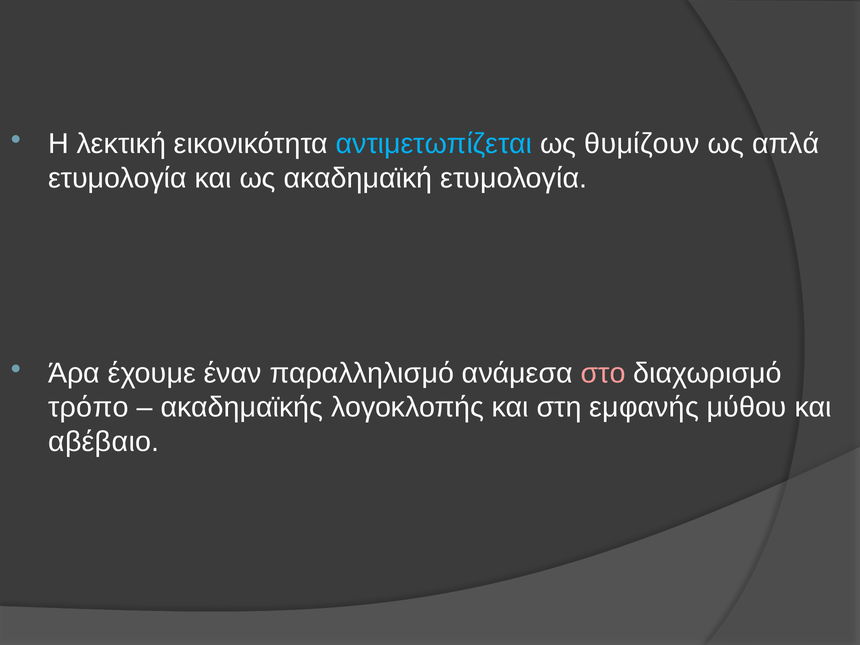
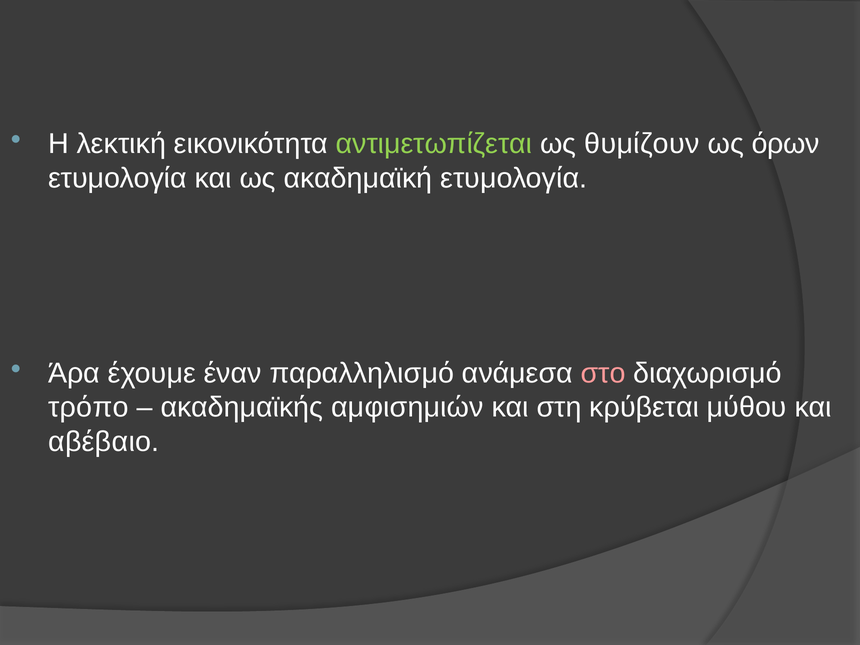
αντιμετωπίζεται colour: light blue -> light green
απλά: απλά -> όρων
λογοκλοπής: λογοκλοπής -> αμφισημιών
εμφανής: εμφανής -> κρύβεται
